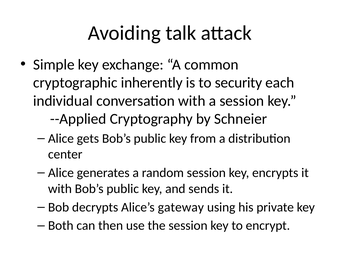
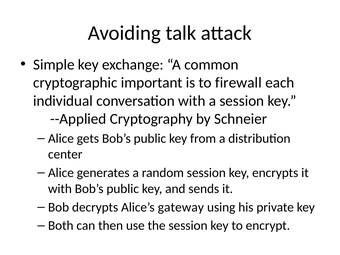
inherently: inherently -> important
security: security -> firewall
